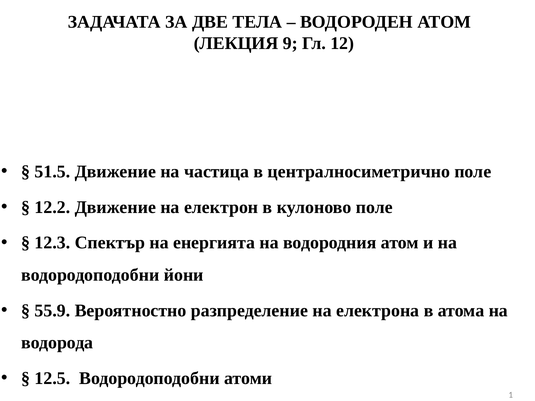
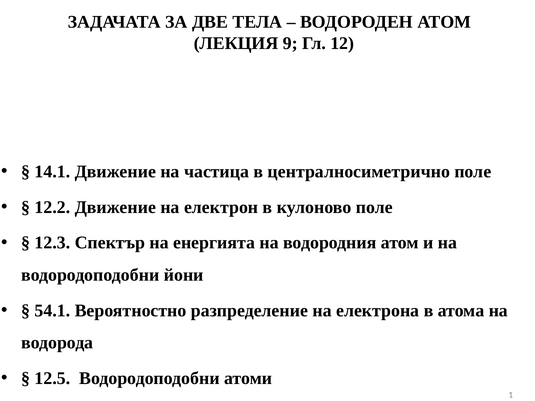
51.5: 51.5 -> 14.1
55.9: 55.9 -> 54.1
